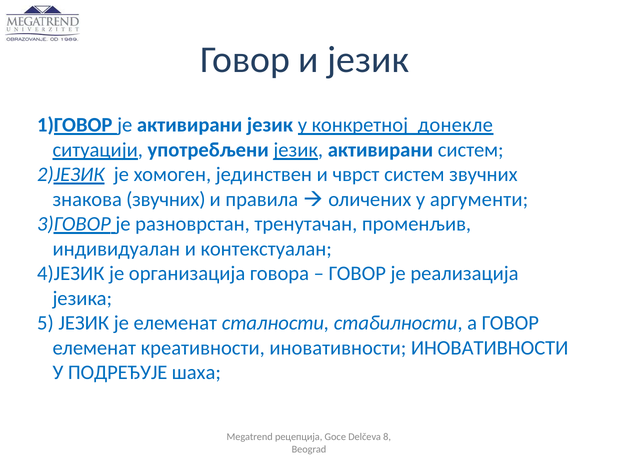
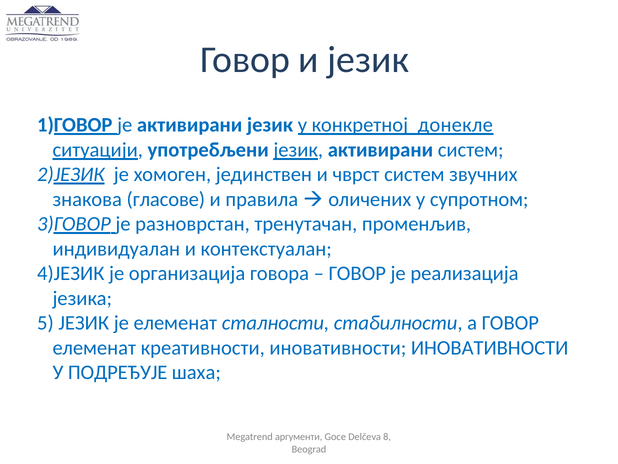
знакова звучних: звучних -> гласове
аргументи: аргументи -> супротном
рецепција: рецепција -> аргументи
